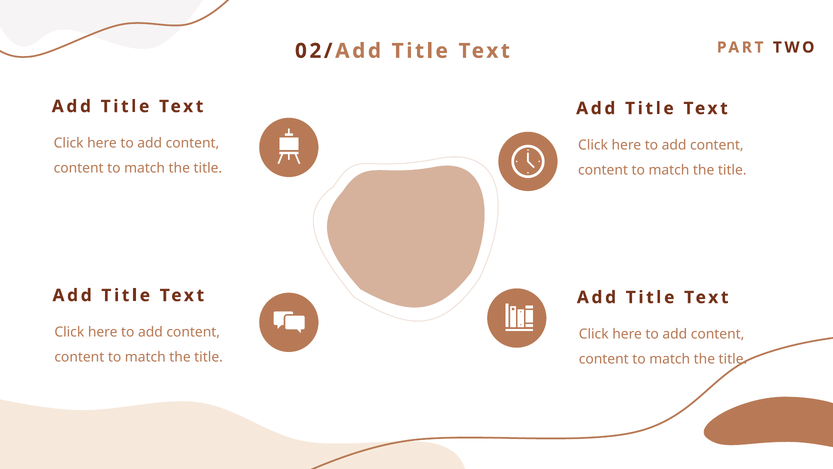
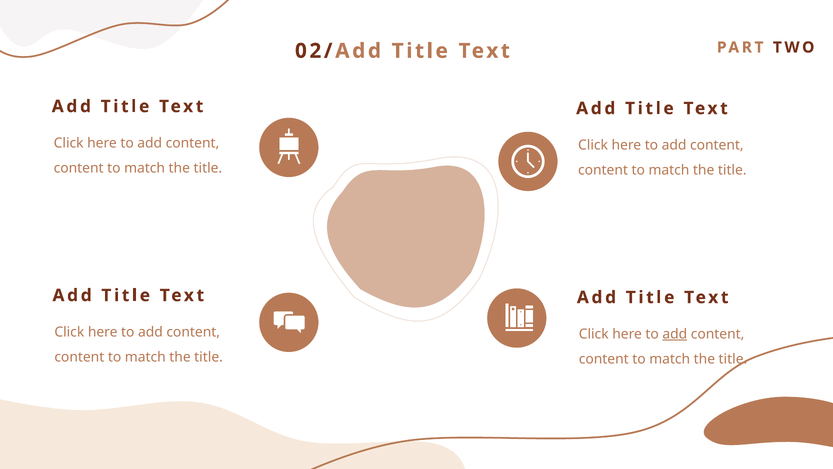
add at (675, 334) underline: none -> present
